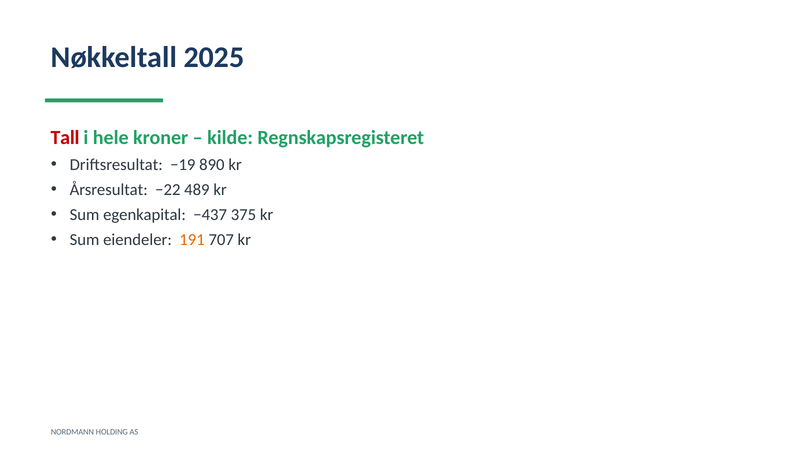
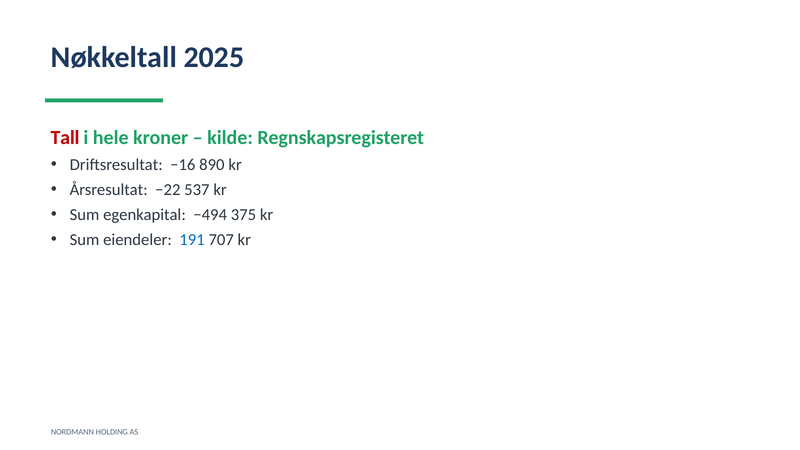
−19: −19 -> −16
489: 489 -> 537
−437: −437 -> −494
191 colour: orange -> blue
